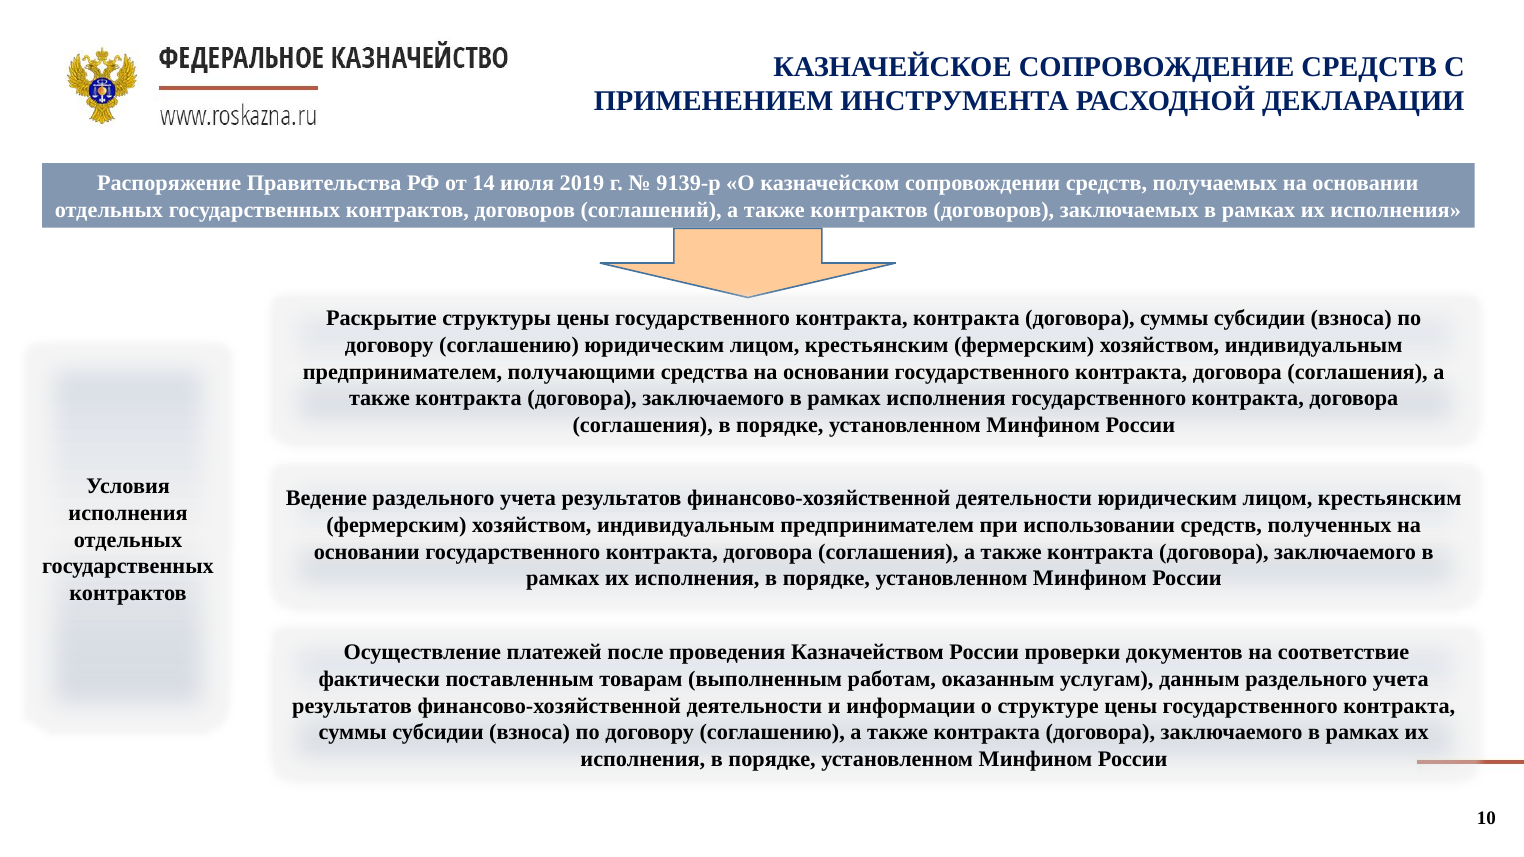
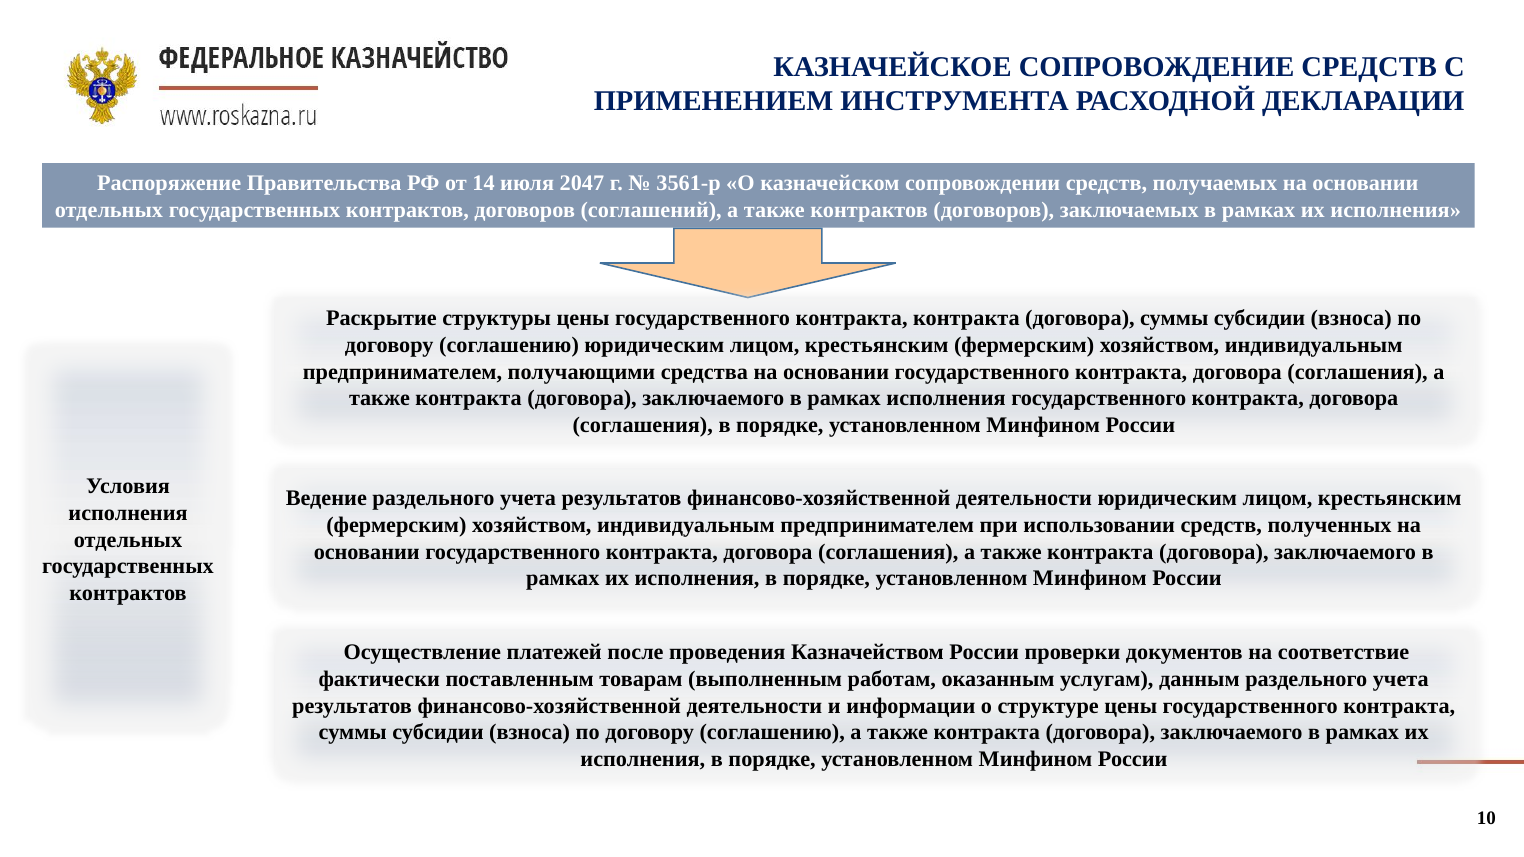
2019: 2019 -> 2047
9139-р: 9139-р -> 3561-р
